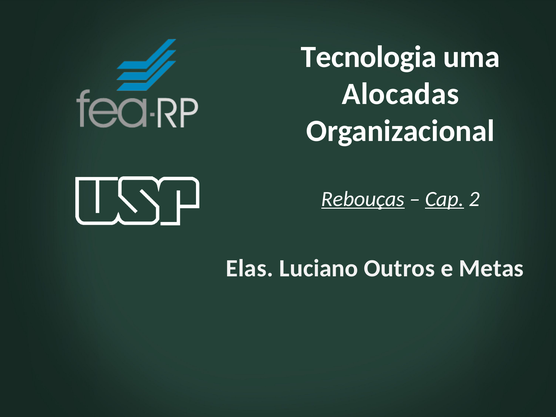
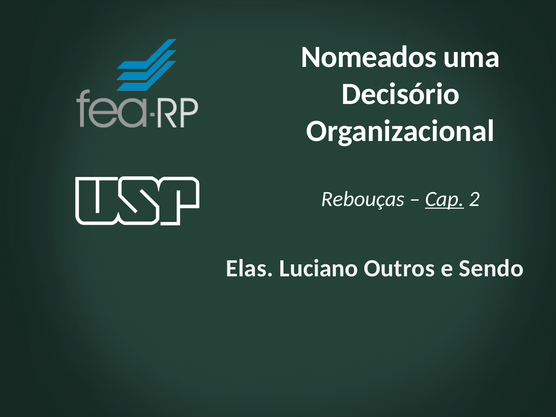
Tecnologia: Tecnologia -> Nomeados
Alocadas: Alocadas -> Decisório
Rebouças underline: present -> none
Metas: Metas -> Sendo
